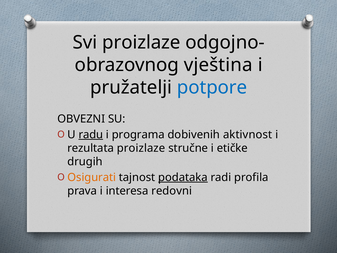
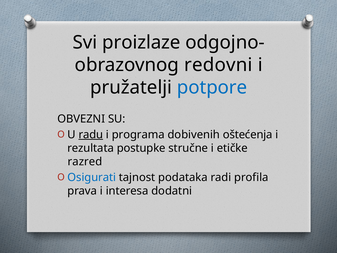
vještina: vještina -> redovni
aktivnost: aktivnost -> oštećenja
rezultata proizlaze: proizlaze -> postupke
drugih: drugih -> razred
Osigurati colour: orange -> blue
podataka underline: present -> none
redovni: redovni -> dodatni
